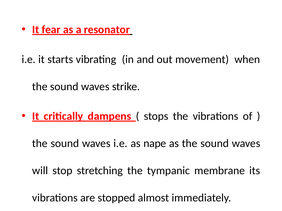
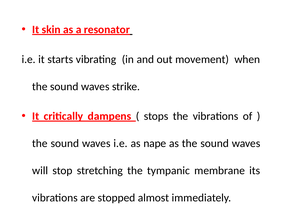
fear: fear -> skin
